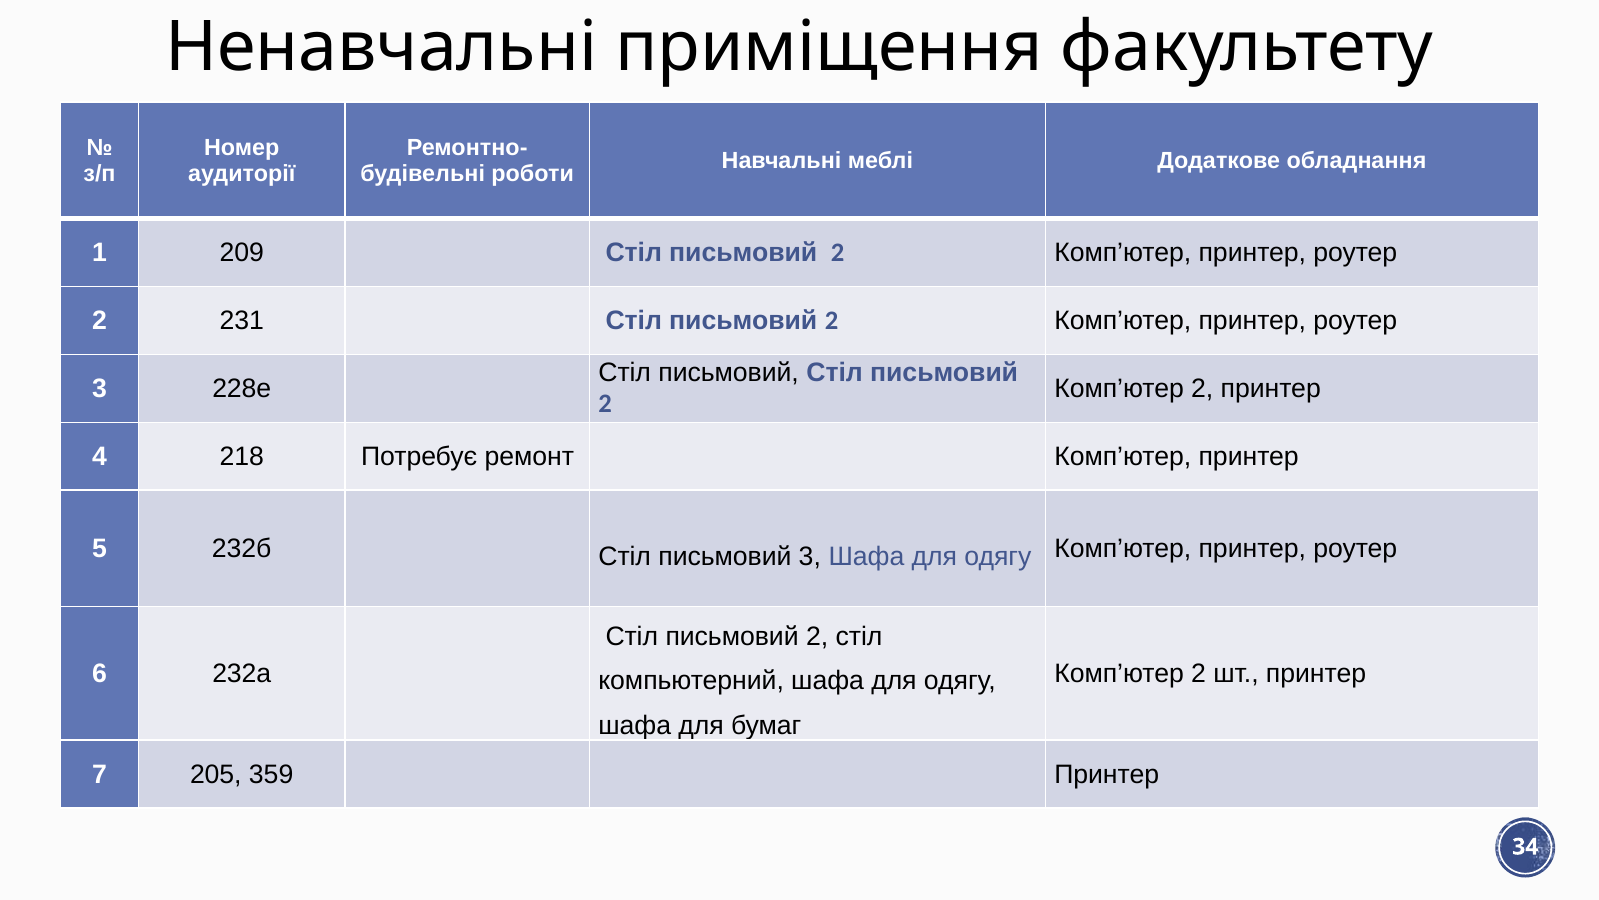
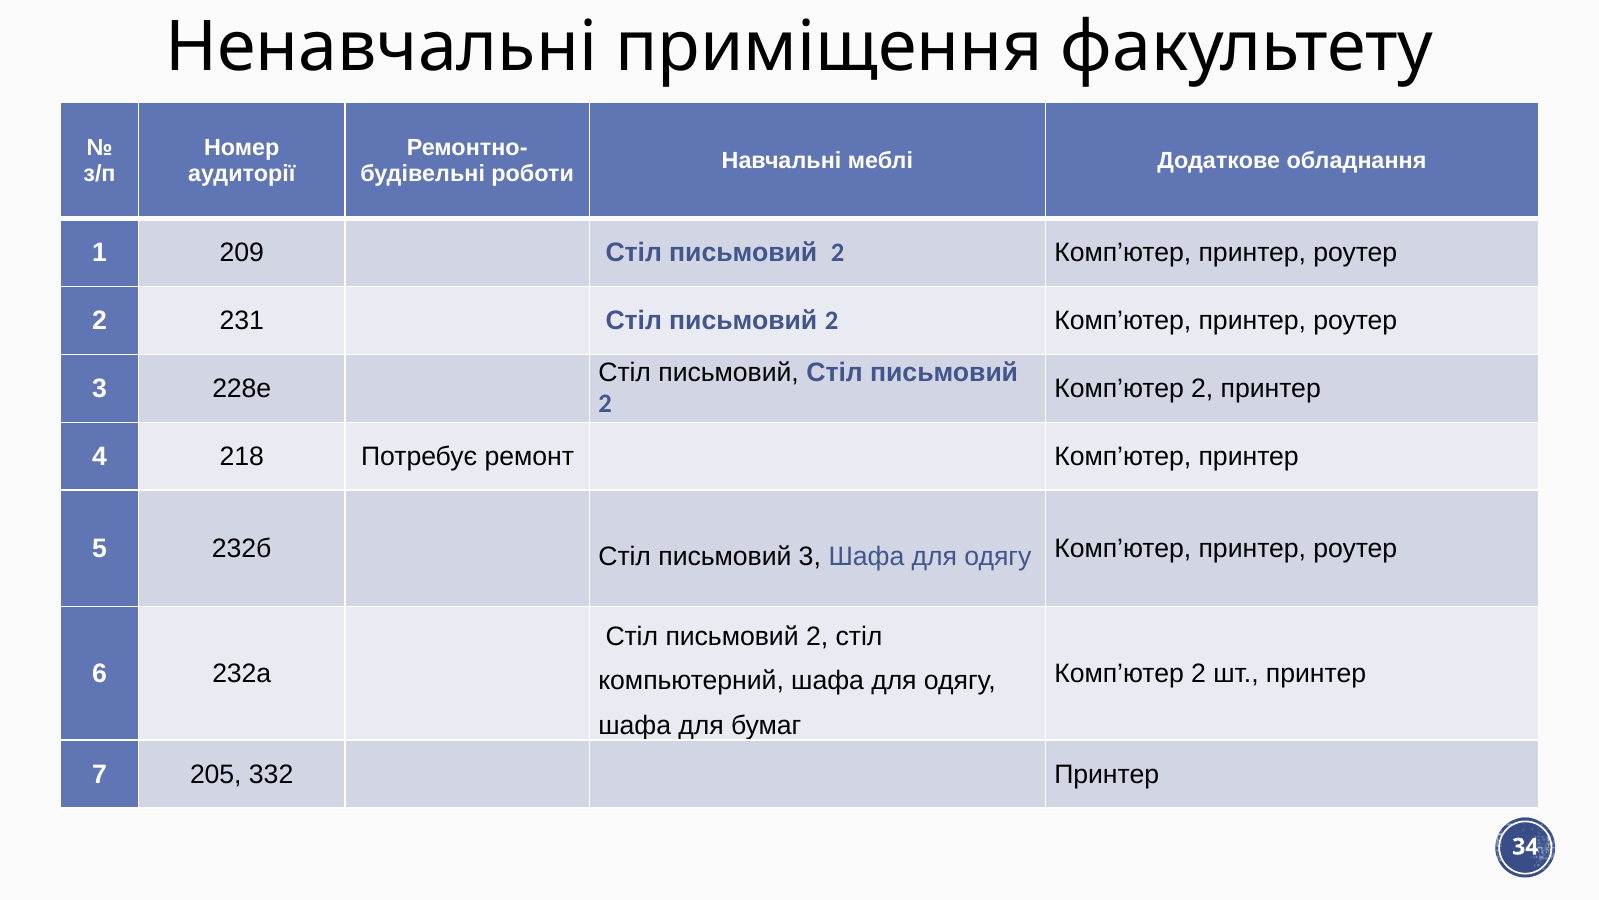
359: 359 -> 332
